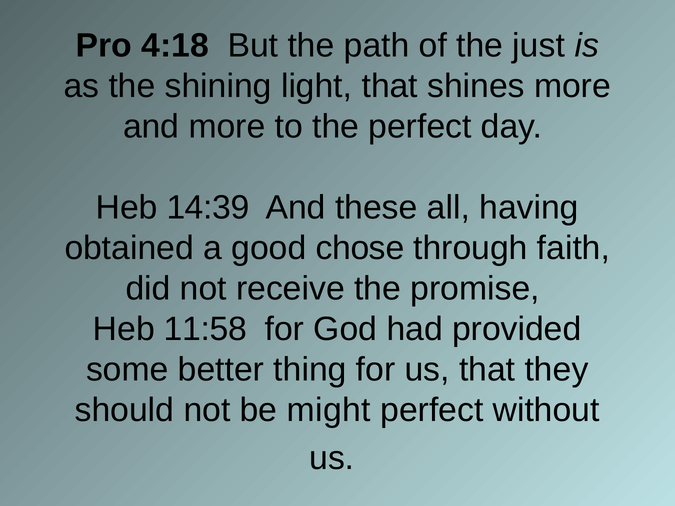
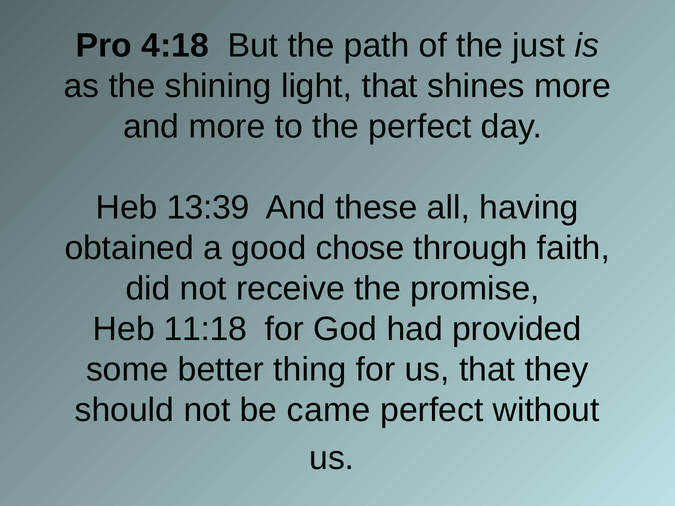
14:39: 14:39 -> 13:39
11:58: 11:58 -> 11:18
might: might -> came
